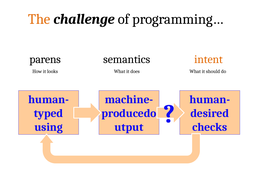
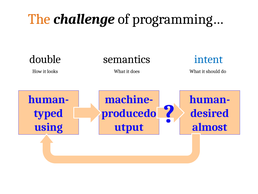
parens: parens -> double
intent colour: orange -> blue
checks: checks -> almost
